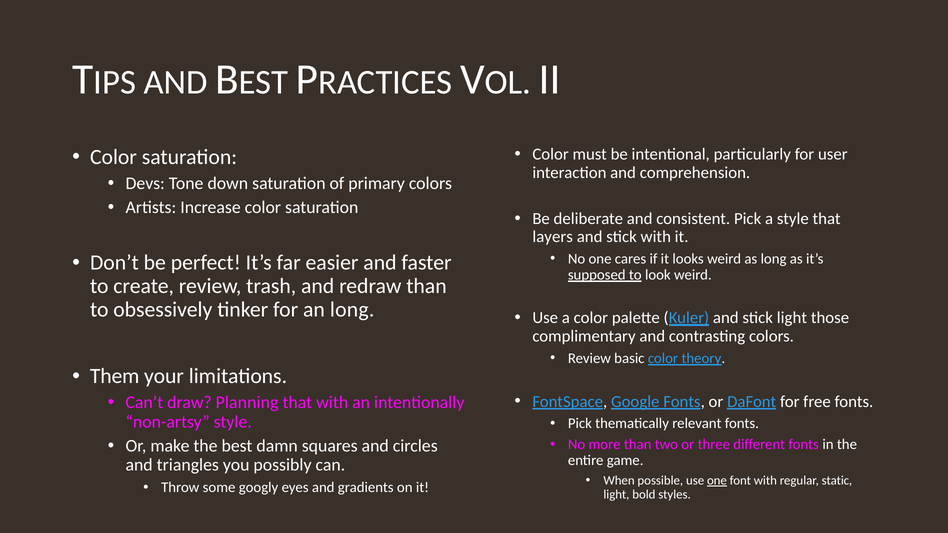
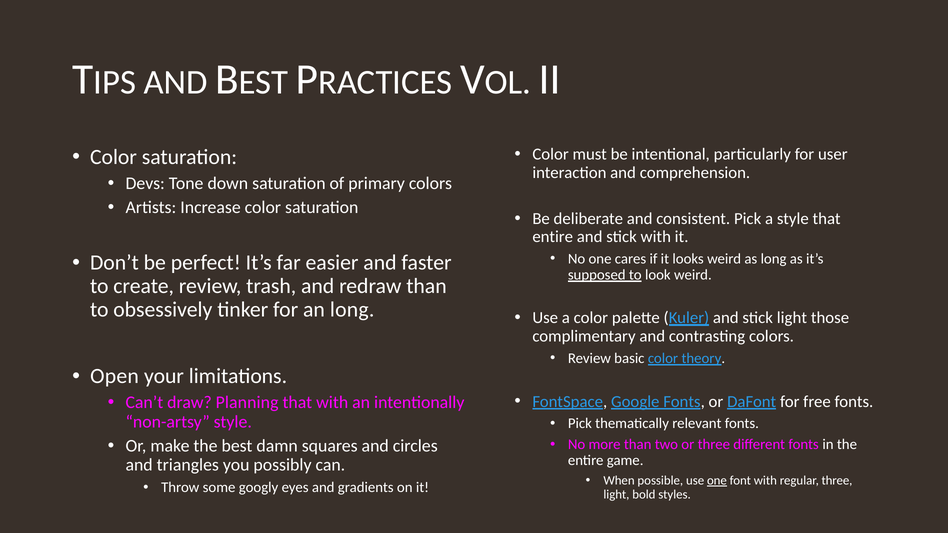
layers at (553, 237): layers -> entire
Them: Them -> Open
regular static: static -> three
